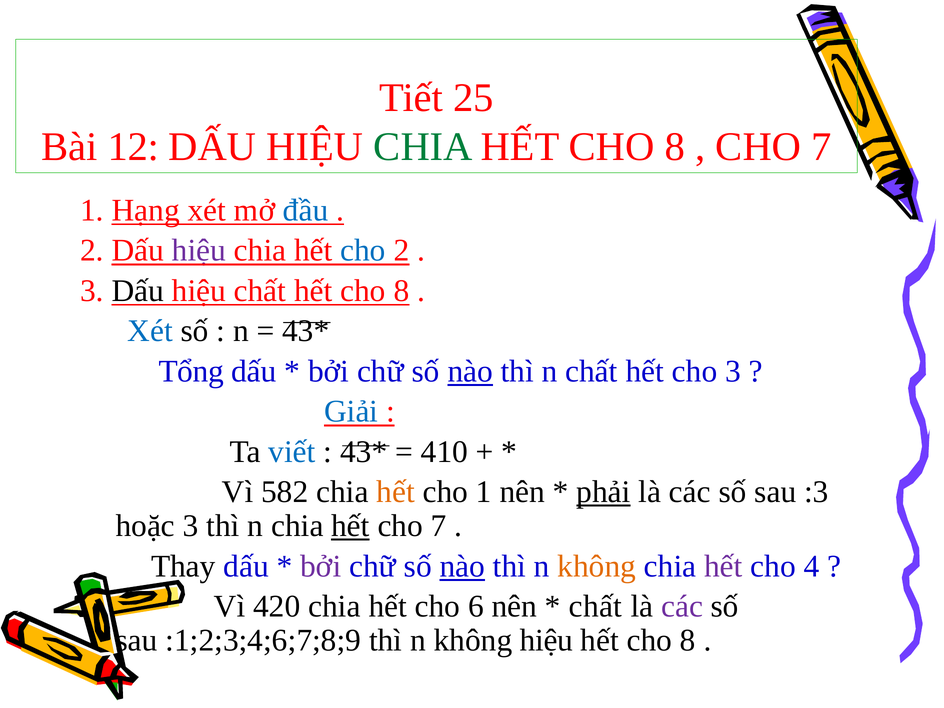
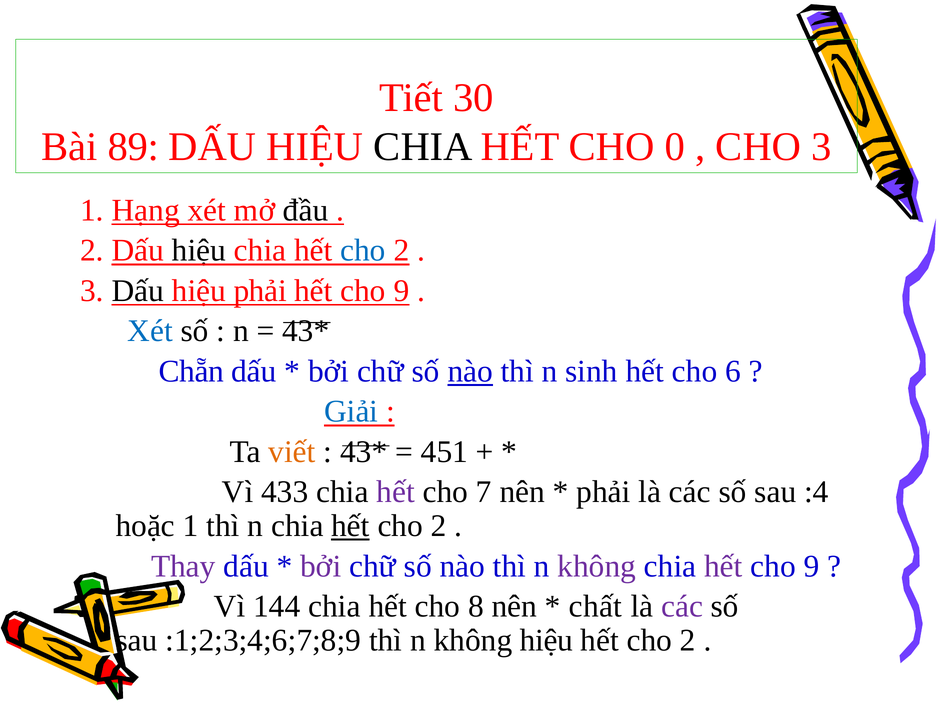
25: 25 -> 30
12: 12 -> 89
CHIA at (423, 147) colour: green -> black
8 at (675, 147): 8 -> 0
7 at (821, 147): 7 -> 3
đầu colour: blue -> black
hiệu at (199, 251) colour: purple -> black
hiệu chất: chất -> phải
8 at (401, 291): 8 -> 9
Tổng: Tổng -> Chẵn
n chất: chất -> sinh
cho 3: 3 -> 6
viết colour: blue -> orange
410: 410 -> 451
582: 582 -> 433
hết at (396, 492) colour: orange -> purple
cho 1: 1 -> 7
phải at (603, 492) underline: present -> none
:3: :3 -> :4
hoặc 3: 3 -> 1
7 at (439, 526): 7 -> 2
Thay colour: black -> purple
nào at (462, 566) underline: present -> none
không at (597, 566) colour: orange -> purple
4 at (812, 566): 4 -> 9
420: 420 -> 144
6: 6 -> 8
8 at (688, 641): 8 -> 2
